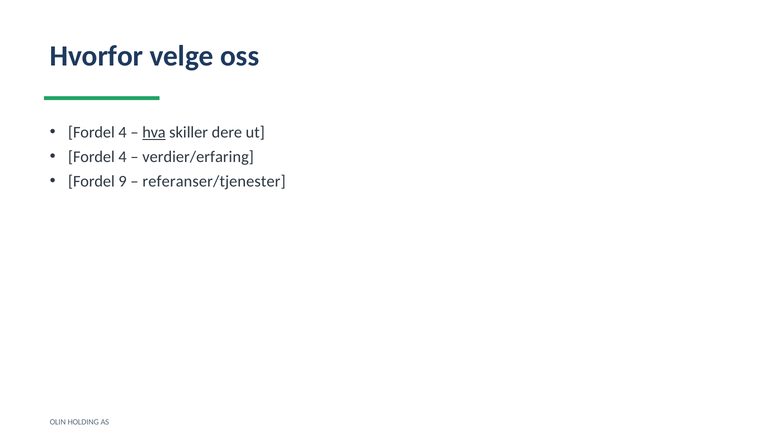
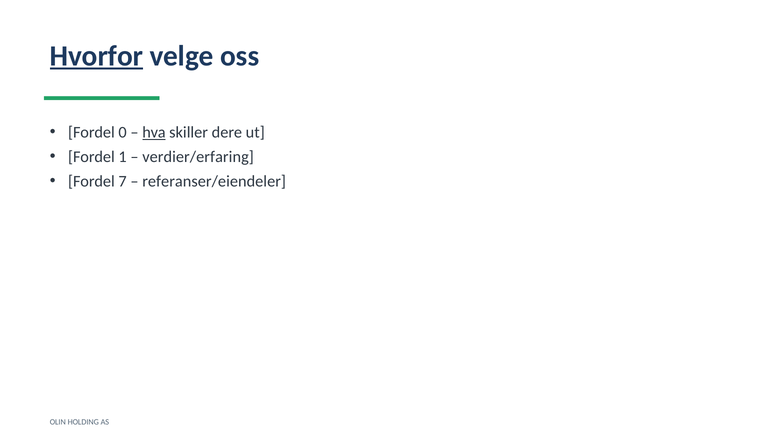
Hvorfor underline: none -> present
4 at (123, 132): 4 -> 0
4 at (123, 157): 4 -> 1
9: 9 -> 7
referanser/tjenester: referanser/tjenester -> referanser/eiendeler
